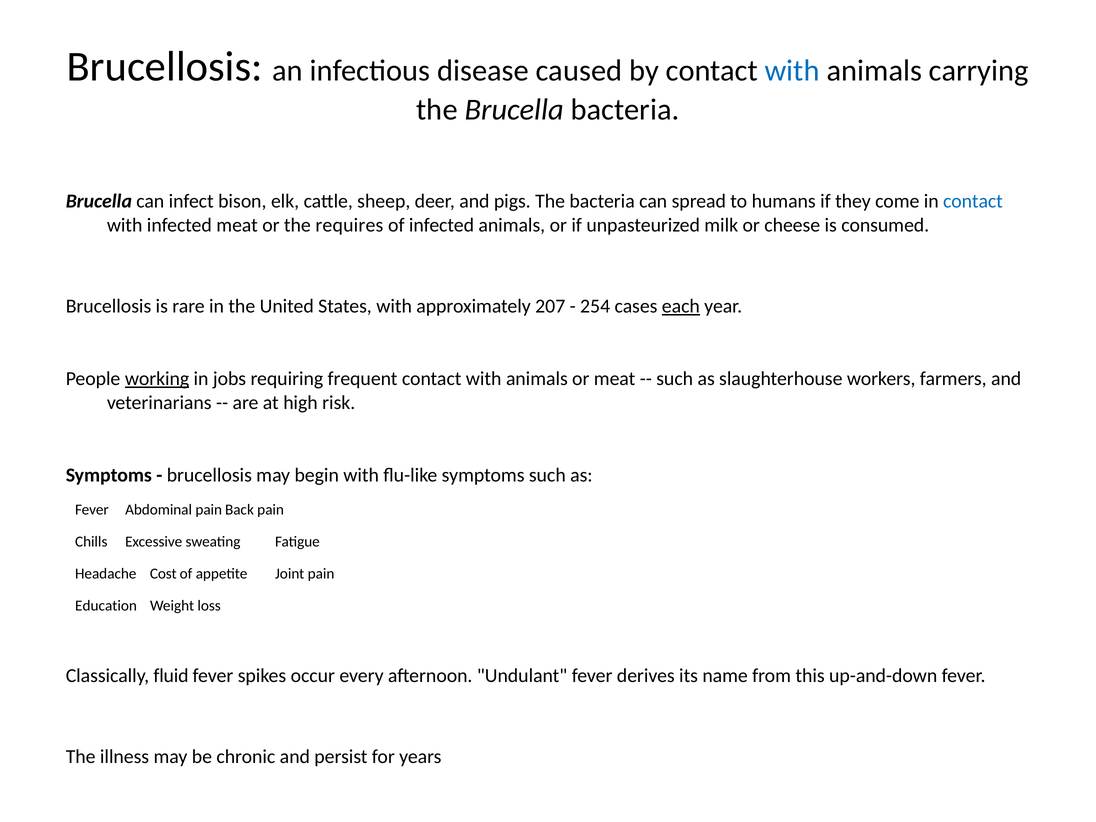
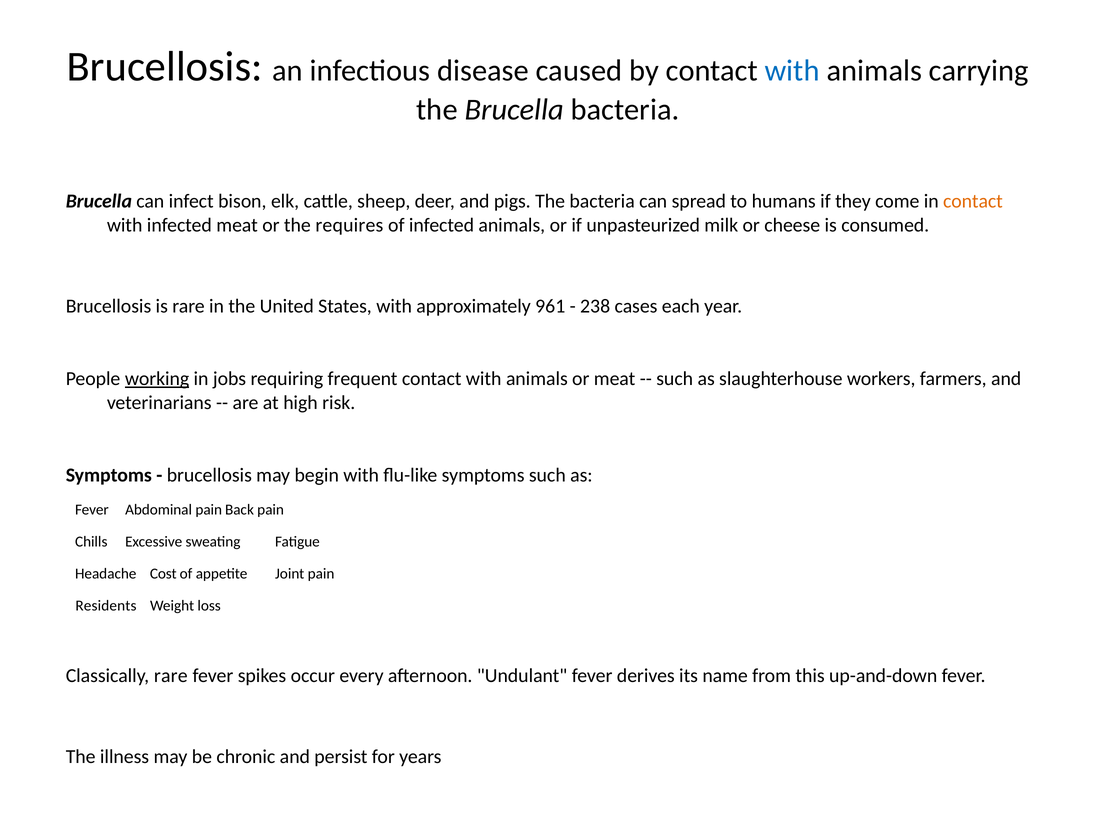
contact at (973, 201) colour: blue -> orange
207: 207 -> 961
254: 254 -> 238
each underline: present -> none
Education: Education -> Residents
Classically fluid: fluid -> rare
